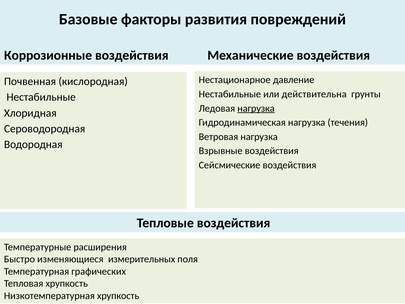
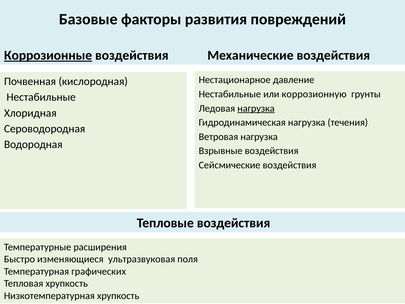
Коррозионные underline: none -> present
действительна: действительна -> коррозионную
измерительных: измерительных -> ультразвуковая
